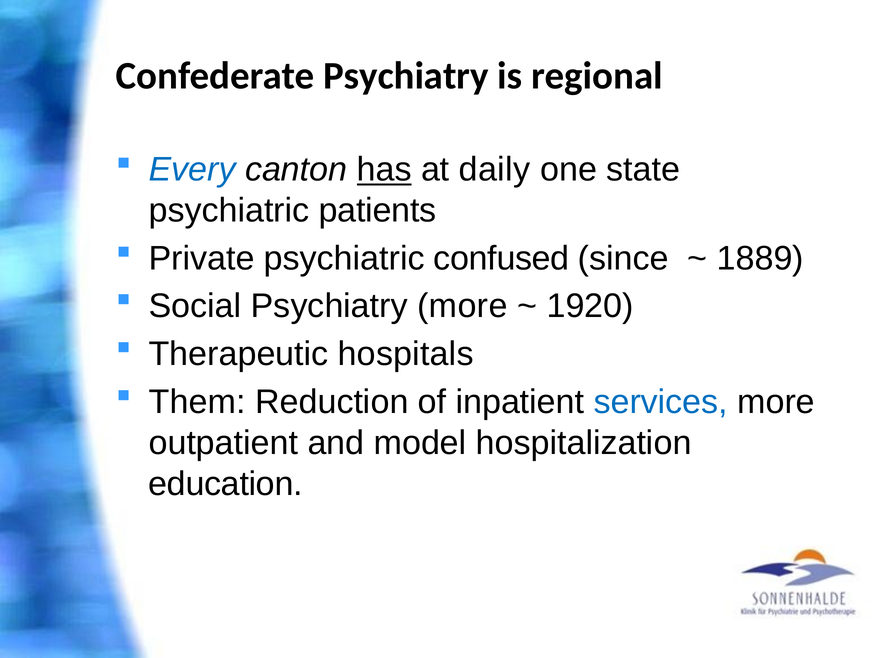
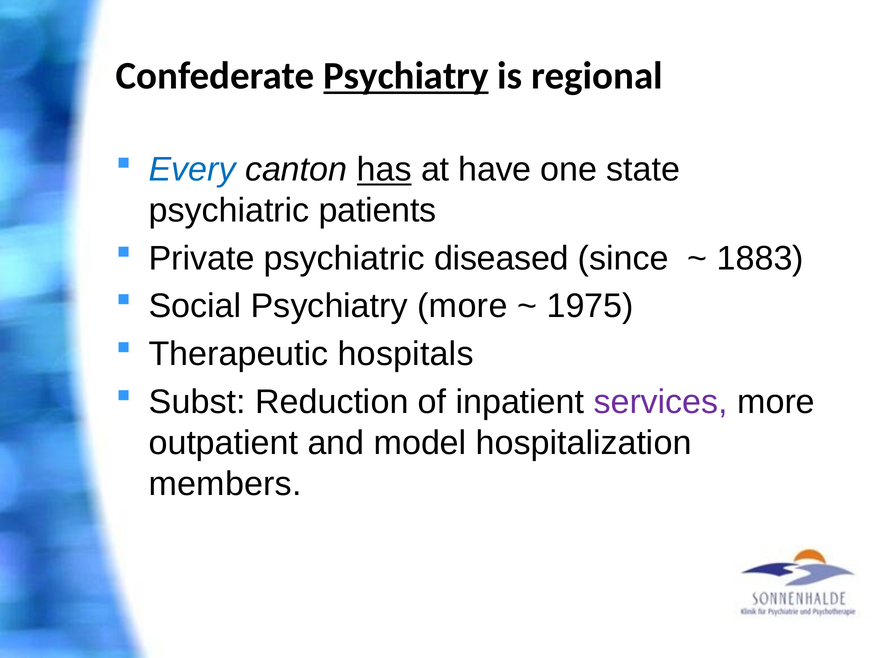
Psychiatry at (406, 76) underline: none -> present
daily: daily -> have
confused: confused -> diseased
1889: 1889 -> 1883
1920: 1920 -> 1975
Them: Them -> Subst
services colour: blue -> purple
education: education -> members
